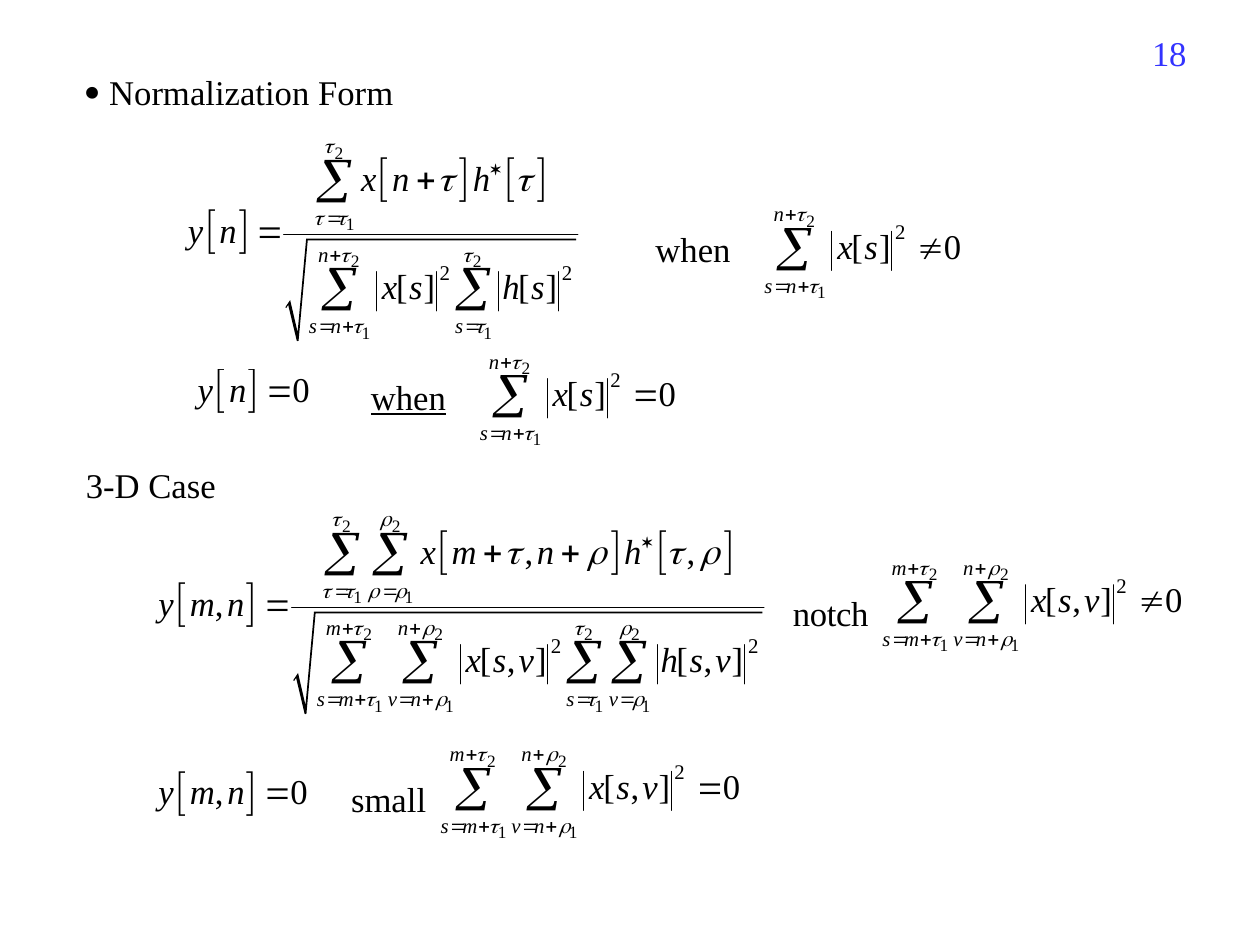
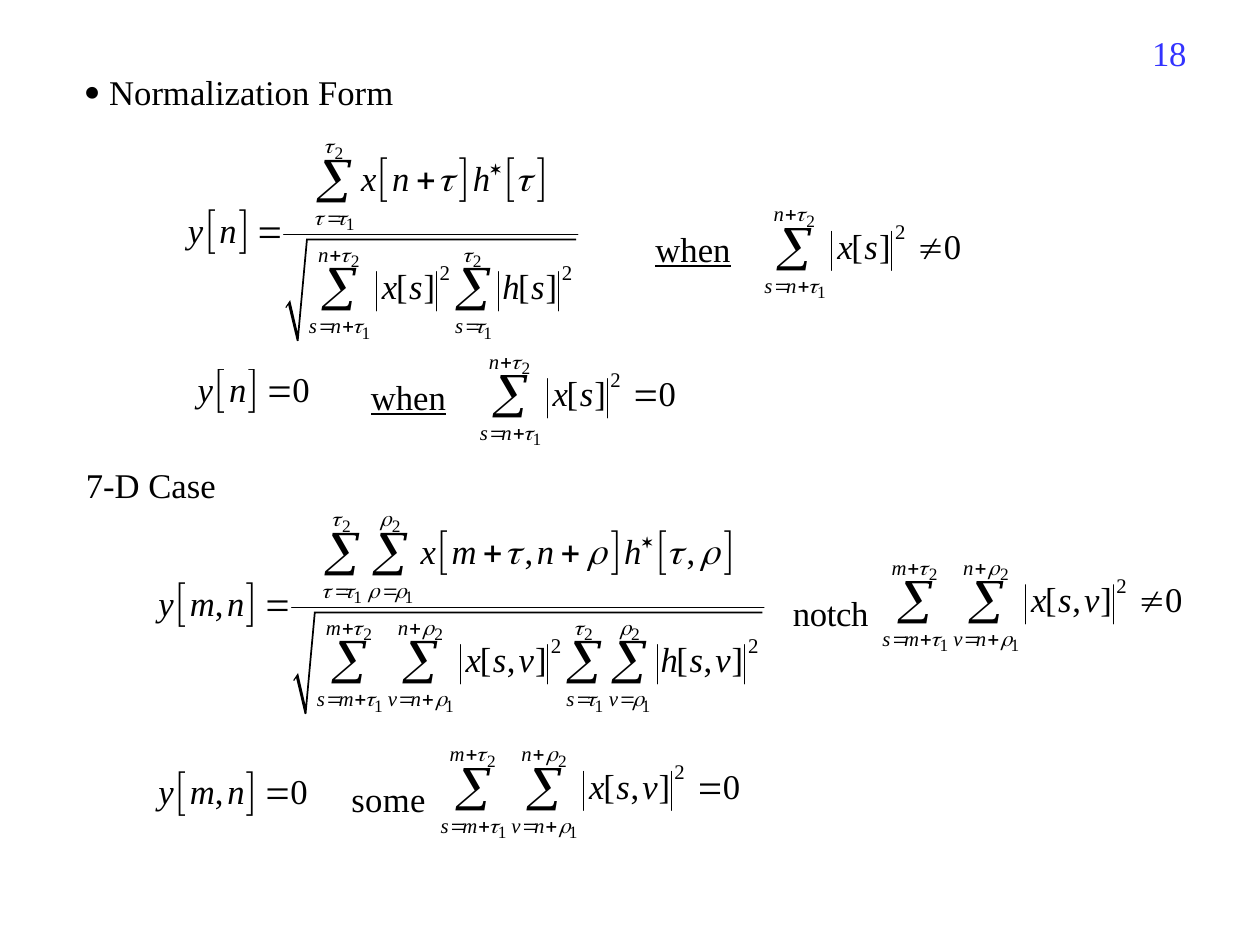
when at (693, 251) underline: none -> present
3-D: 3-D -> 7-D
small: small -> some
